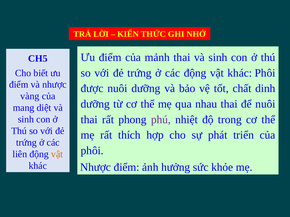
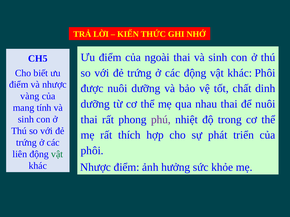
mảnh: mảnh -> ngoài
diệt: diệt -> tính
vật at (57, 154) colour: orange -> green
